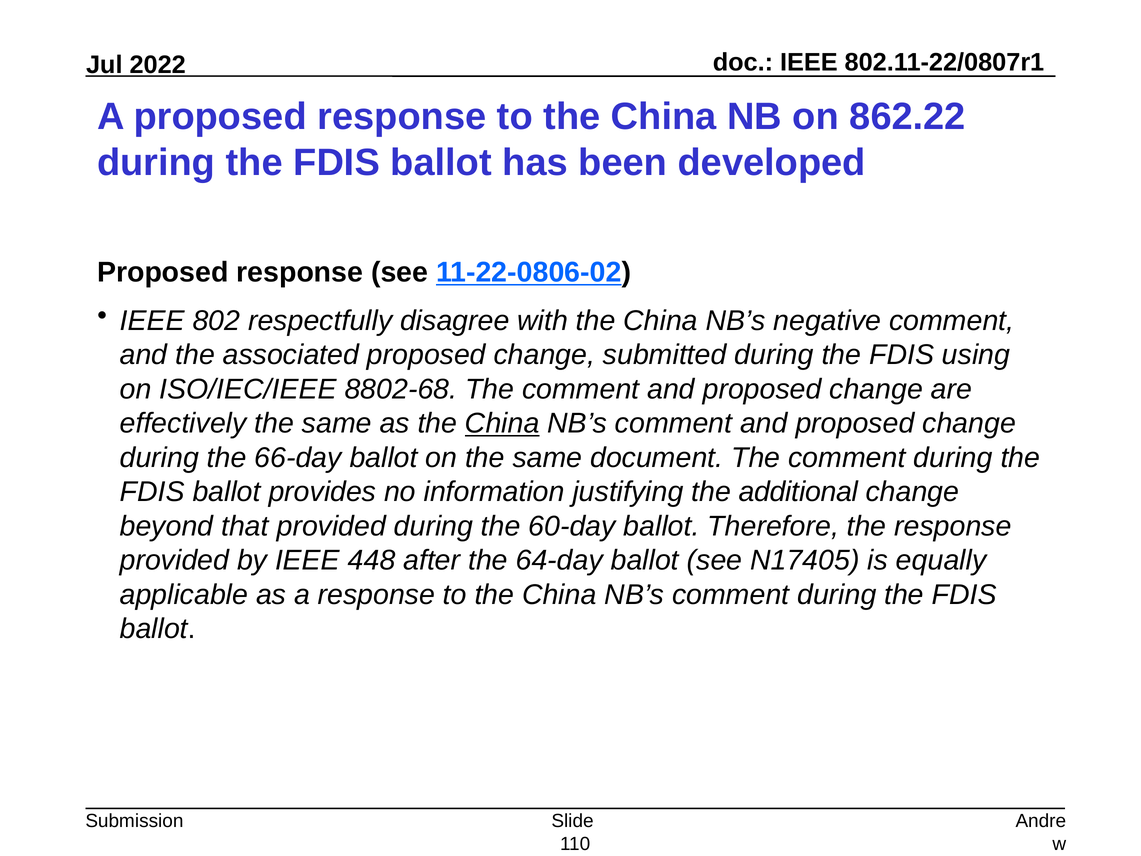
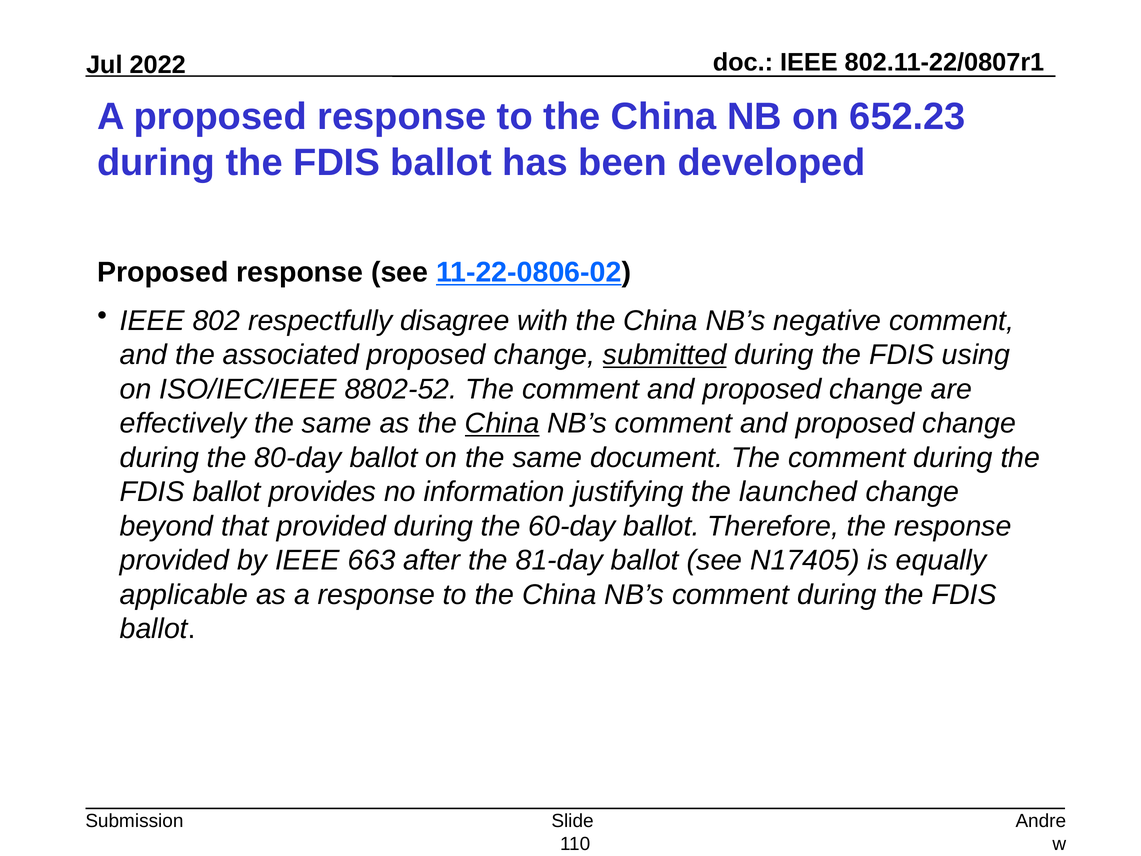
862.22: 862.22 -> 652.23
submitted underline: none -> present
8802-68: 8802-68 -> 8802-52
66-day: 66-day -> 80-day
additional: additional -> launched
448: 448 -> 663
64-day: 64-day -> 81-day
